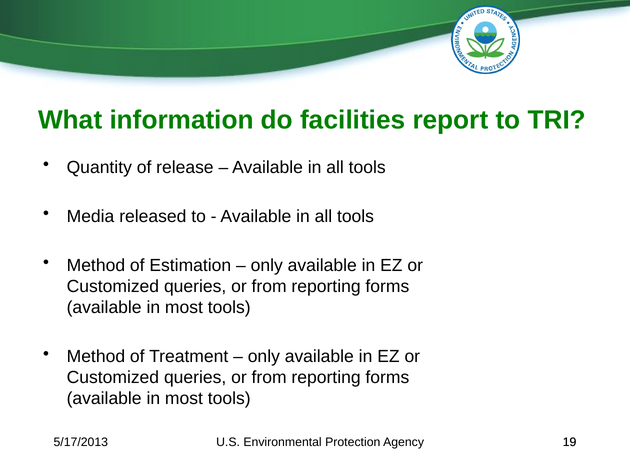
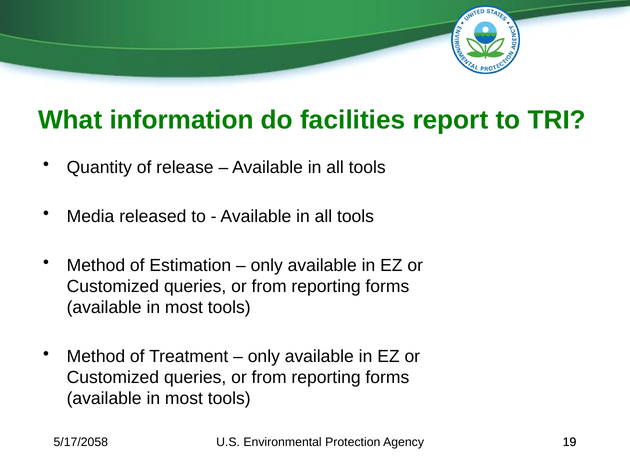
5/17/2013: 5/17/2013 -> 5/17/2058
